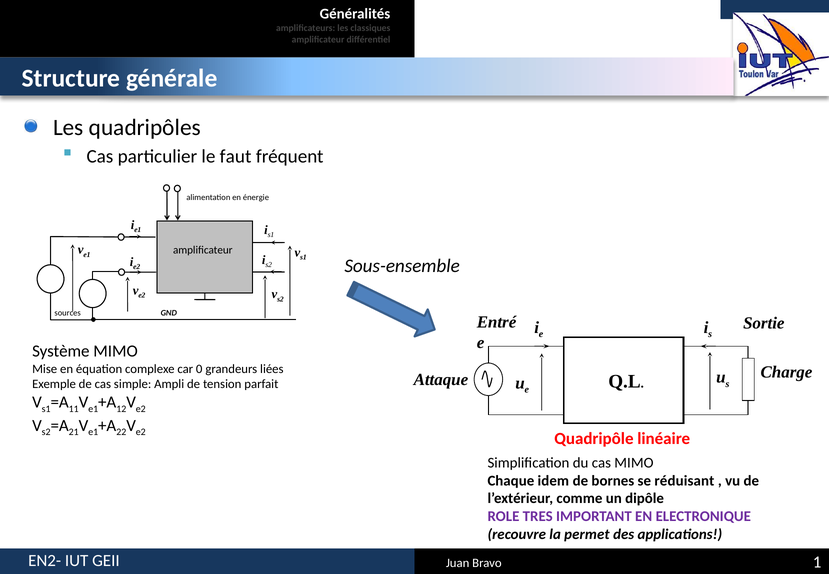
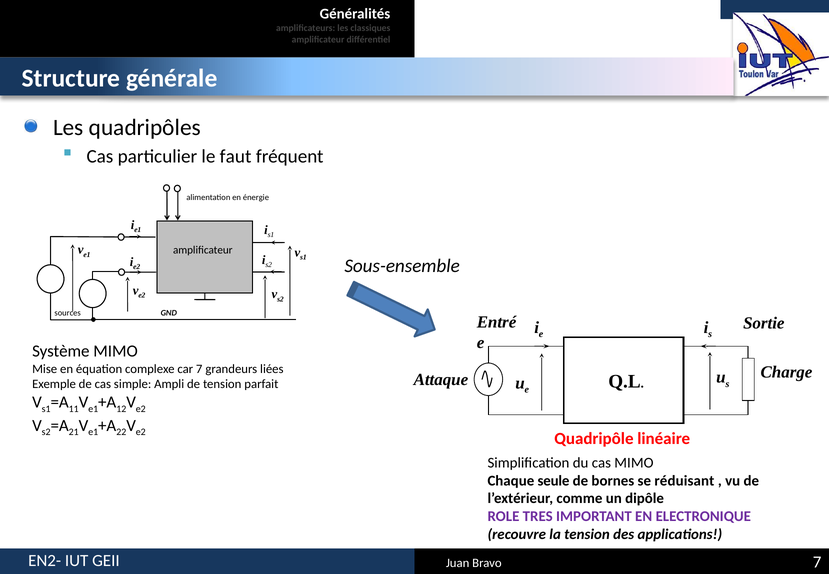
car 0: 0 -> 7
idem: idem -> seule
la permet: permet -> tension
1 at (817, 562): 1 -> 7
